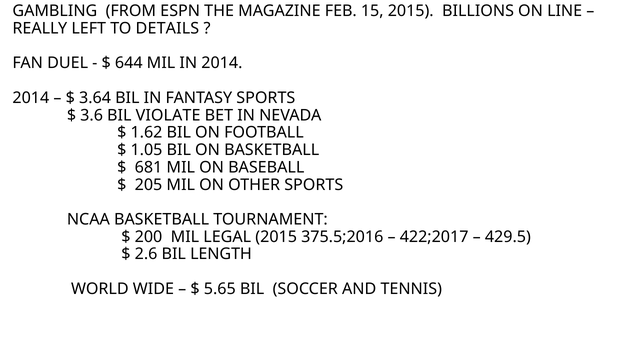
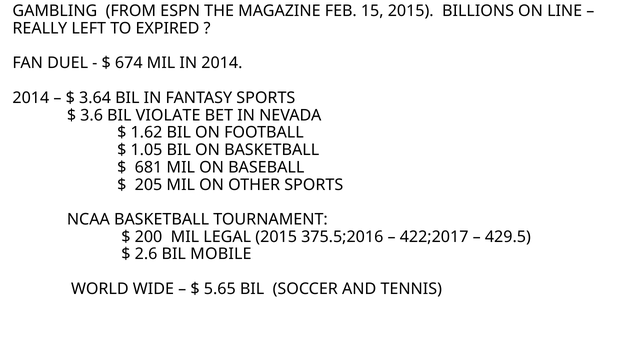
DETAILS: DETAILS -> EXPIRED
644: 644 -> 674
LENGTH: LENGTH -> MOBILE
